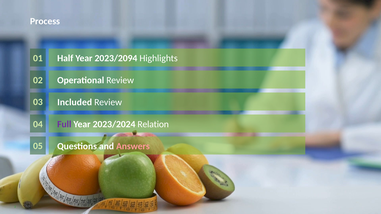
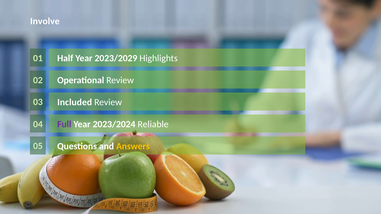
Process: Process -> Involve
2023/2094: 2023/2094 -> 2023/2029
Relation: Relation -> Reliable
Answers colour: pink -> yellow
